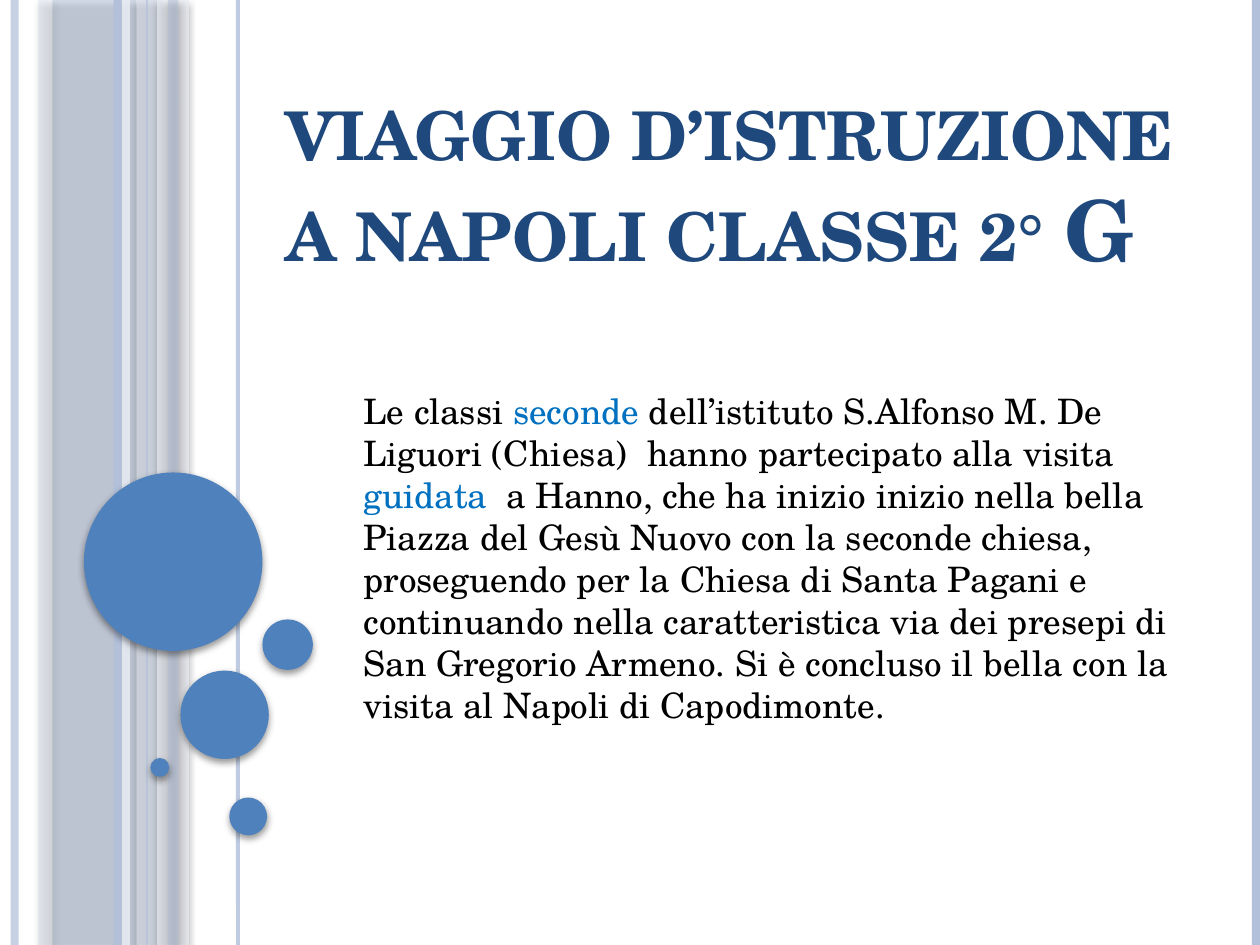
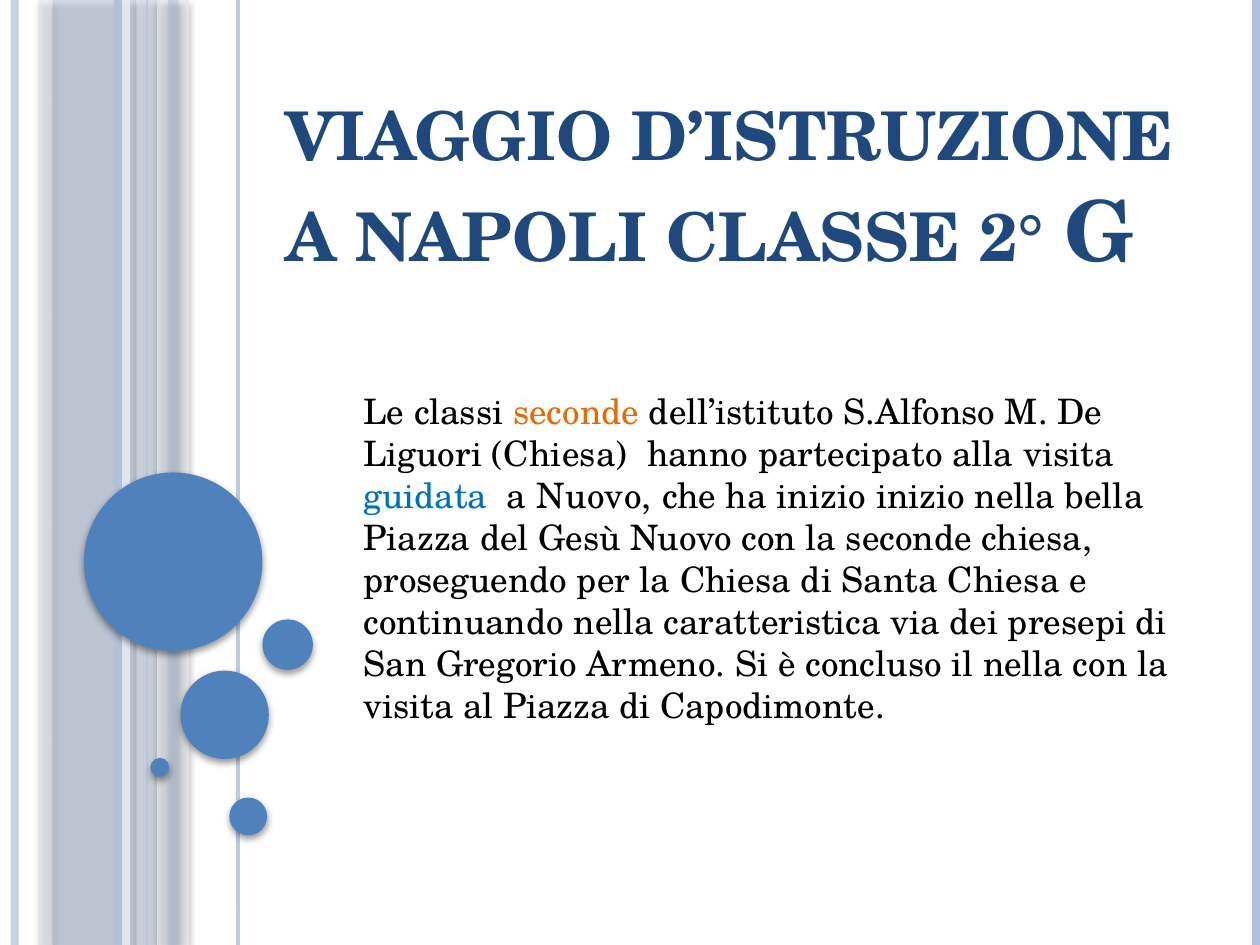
seconde at (576, 413) colour: blue -> orange
a Hanno: Hanno -> Nuovo
Santa Pagani: Pagani -> Chiesa
il bella: bella -> nella
al Napoli: Napoli -> Piazza
